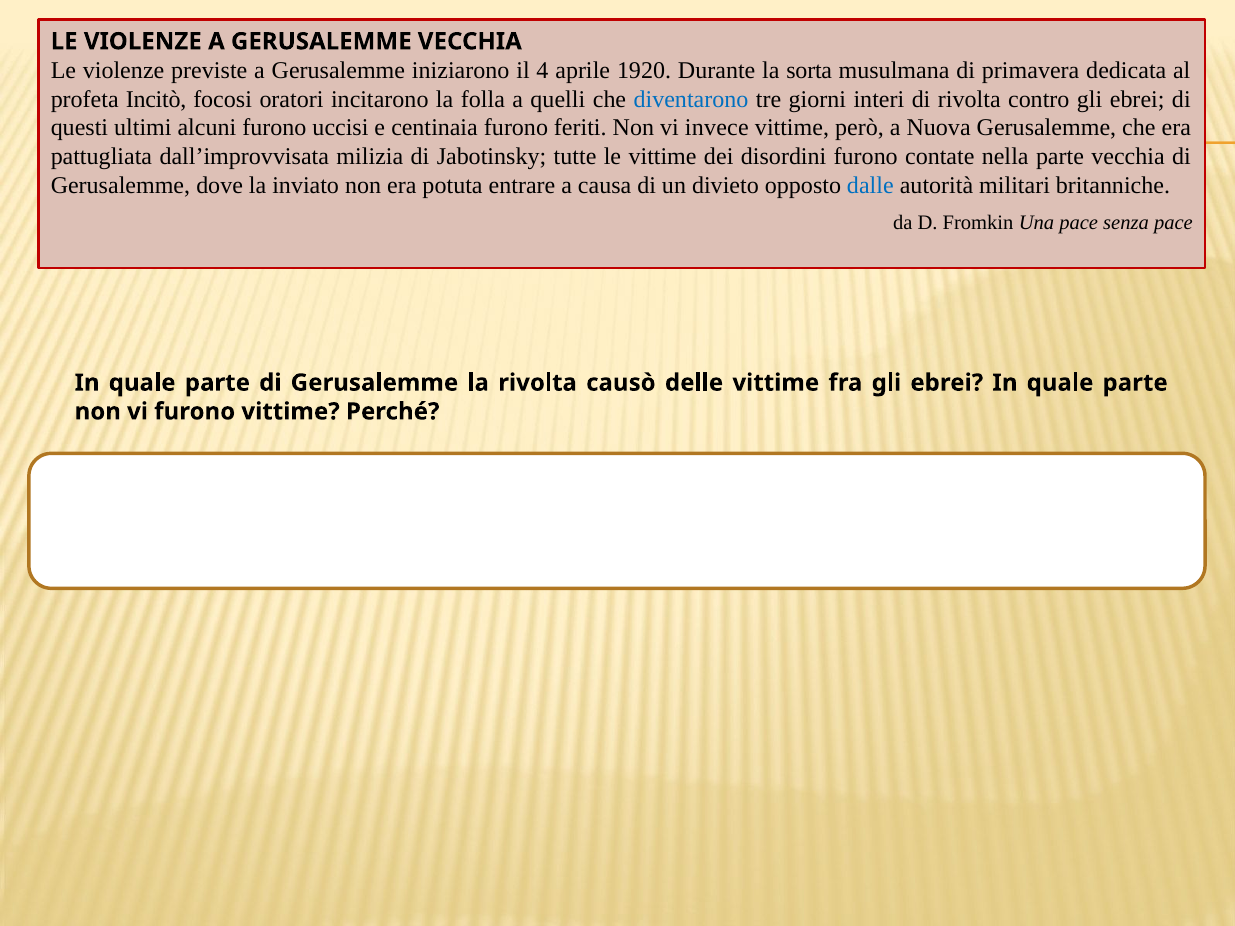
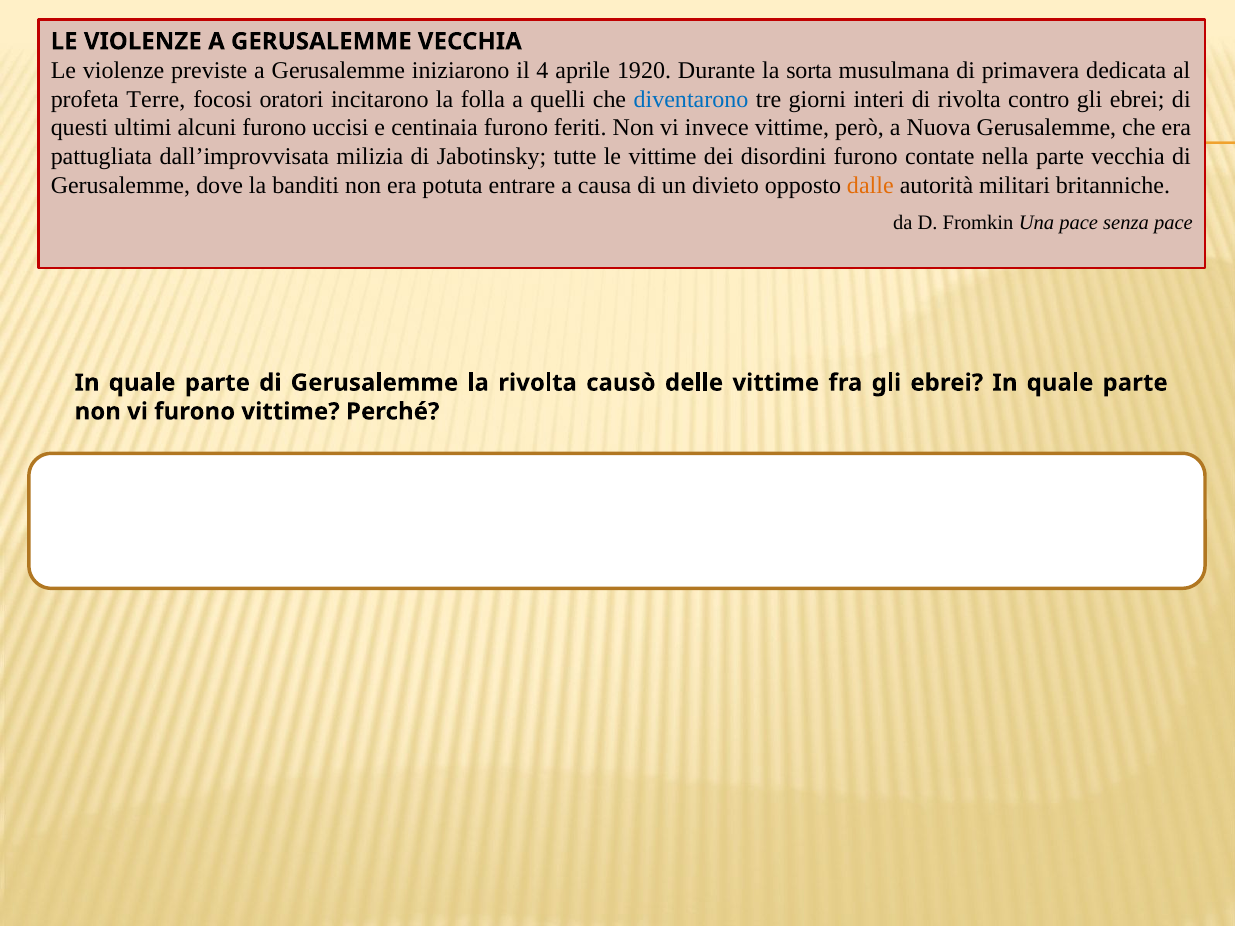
Incitò: Incitò -> Terre
inviato: inviato -> banditi
dalle colour: blue -> orange
